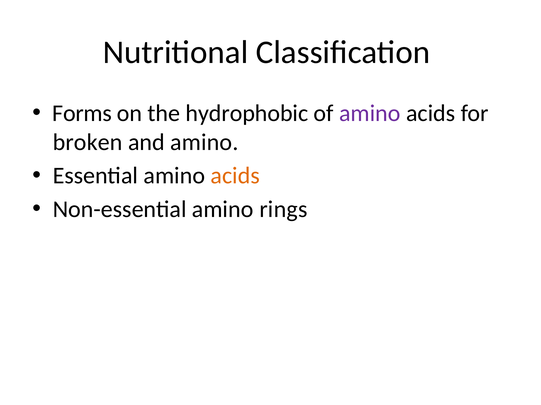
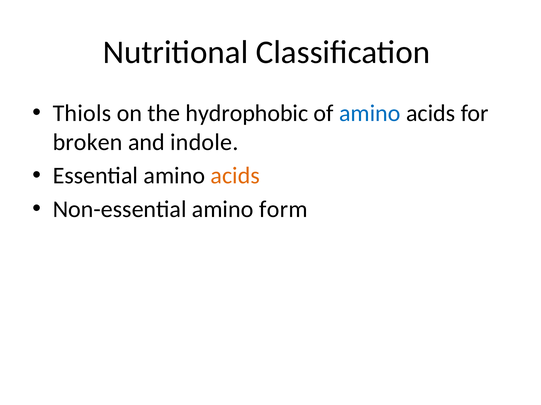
Forms: Forms -> Thiols
amino at (370, 113) colour: purple -> blue
and amino: amino -> indole
rings: rings -> form
